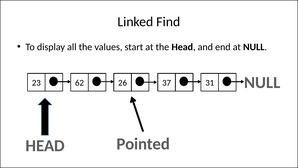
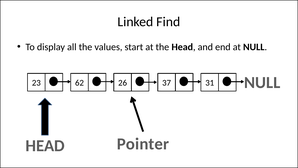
Pointed: Pointed -> Pointer
